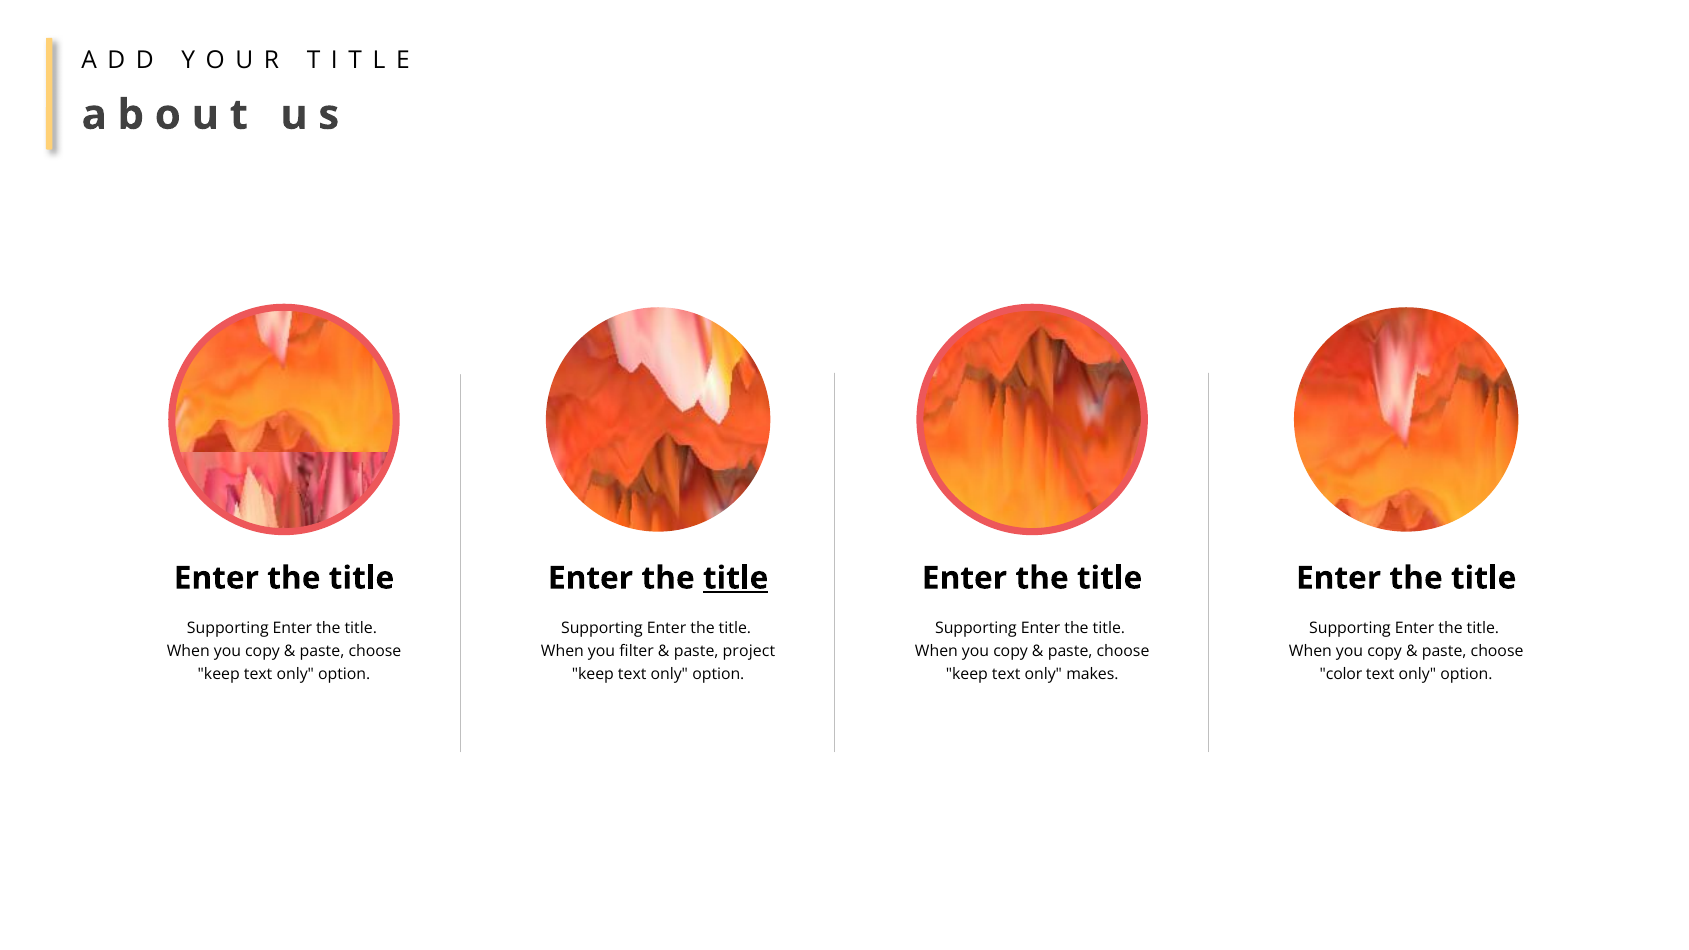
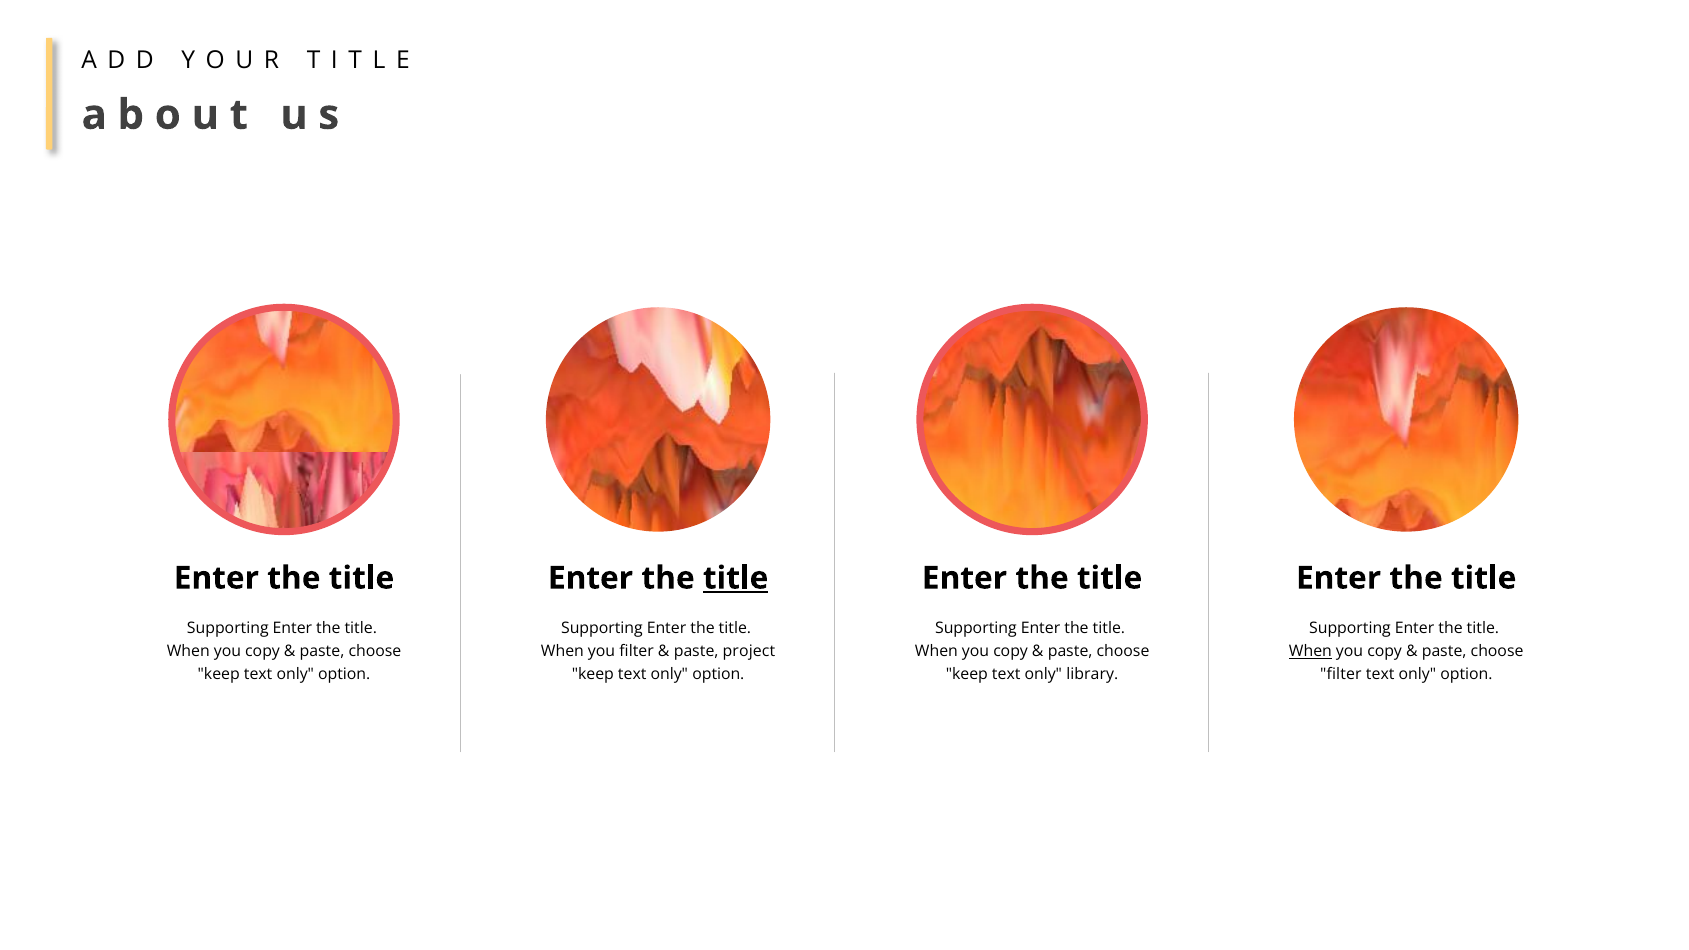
When at (1310, 651) underline: none -> present
makes: makes -> library
color at (1341, 674): color -> filter
